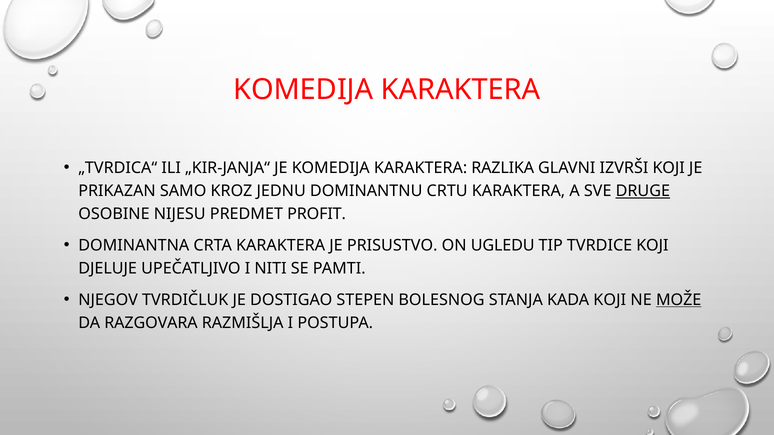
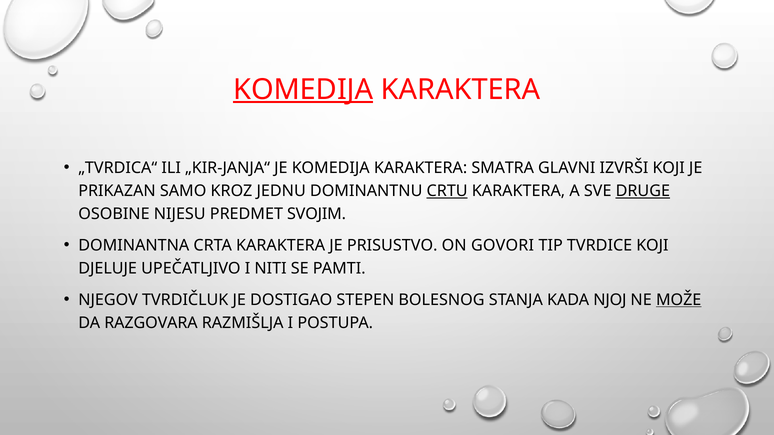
KOMEDIJA at (303, 90) underline: none -> present
RAZLIKA: RAZLIKA -> SMATRA
CRTU underline: none -> present
PROFIT: PROFIT -> SVOJIM
UGLEDU: UGLEDU -> GOVORI
KADA KOJI: KOJI -> NJOJ
